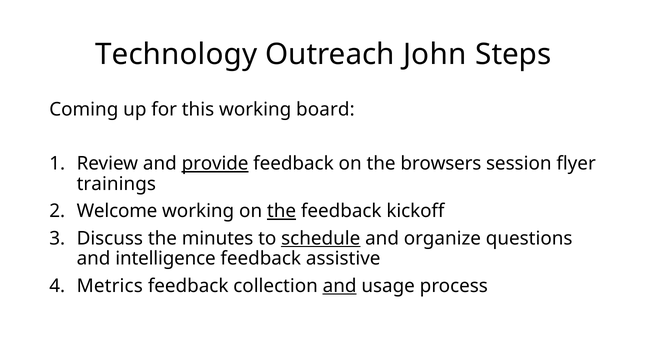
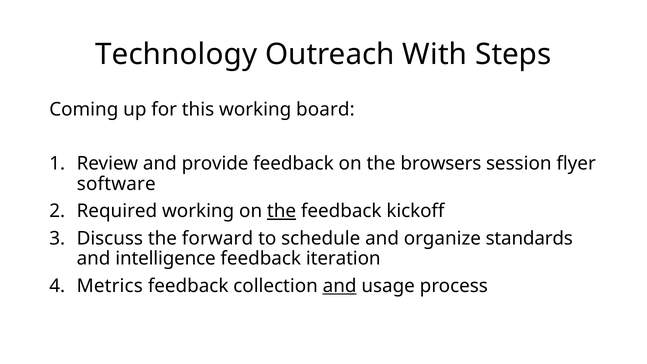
John: John -> With
provide underline: present -> none
trainings: trainings -> software
Welcome: Welcome -> Required
minutes: minutes -> forward
schedule underline: present -> none
questions: questions -> standards
assistive: assistive -> iteration
